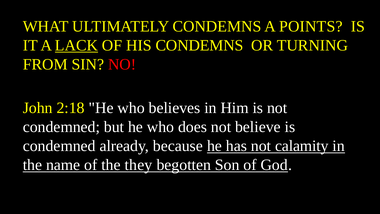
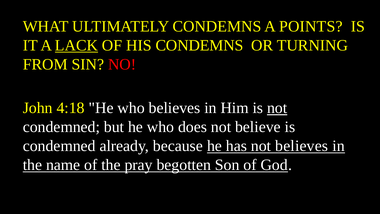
2:18: 2:18 -> 4:18
not at (277, 108) underline: none -> present
not calamity: calamity -> believes
they: they -> pray
